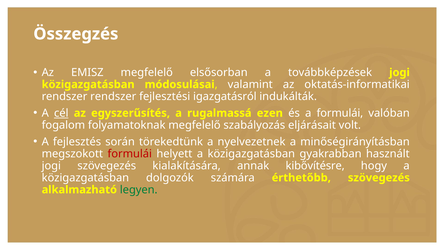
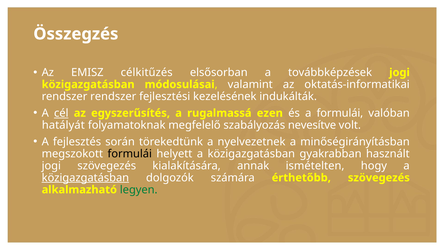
EMISZ megfelelő: megfelelő -> célkitűzés
igazgatásról: igazgatásról -> kezelésének
fogalom: fogalom -> hatályát
eljárásait: eljárásait -> nevesítve
formulái at (130, 154) colour: red -> black
kibővítésre: kibővítésre -> ismételten
közigazgatásban at (85, 178) underline: none -> present
